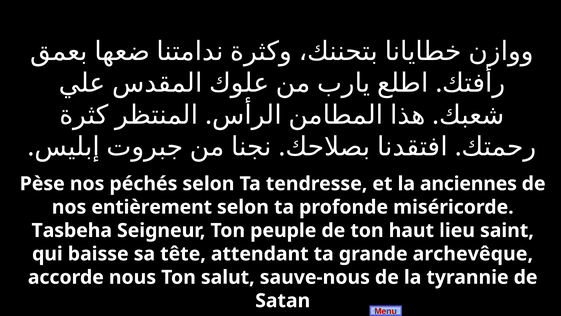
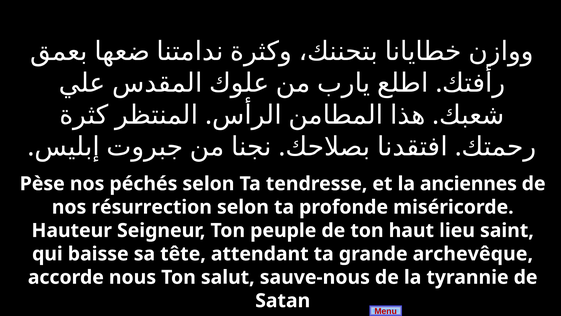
entièrement: entièrement -> résurrection
Tasbeha: Tasbeha -> Hauteur
